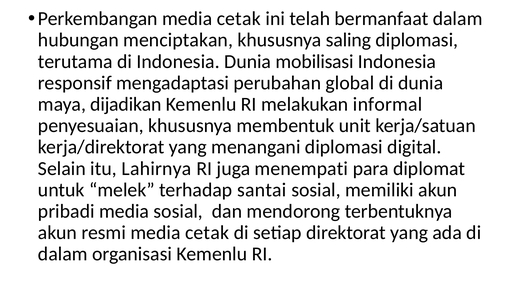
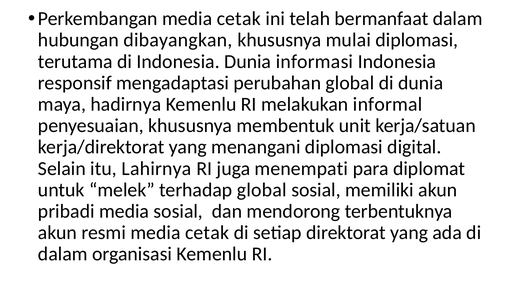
menciptakan: menciptakan -> dibayangkan
saling: saling -> mulai
mobilisasi: mobilisasi -> informasi
dijadikan: dijadikan -> hadirnya
terhadap santai: santai -> global
